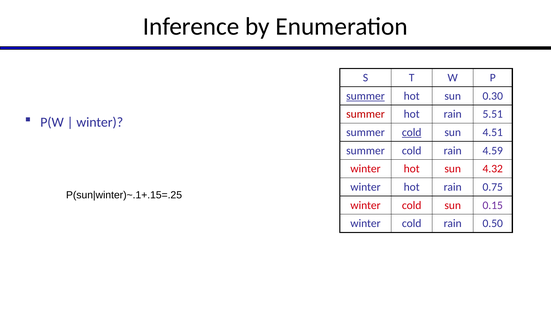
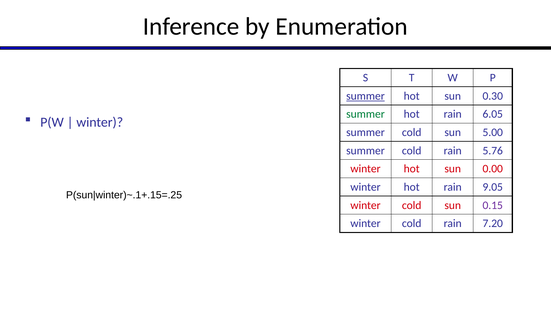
summer at (365, 114) colour: red -> green
5.51: 5.51 -> 6.05
cold at (412, 132) underline: present -> none
4.51: 4.51 -> 5.00
4.59: 4.59 -> 5.76
4.32: 4.32 -> 0.00
0.75: 0.75 -> 9.05
0.50: 0.50 -> 7.20
